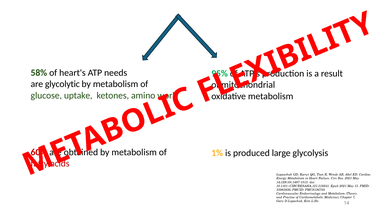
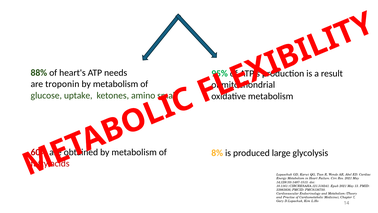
58%: 58% -> 88%
glycolytic: glycolytic -> troponin
work: work -> small
1%: 1% -> 8%
